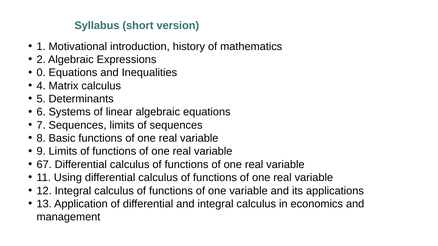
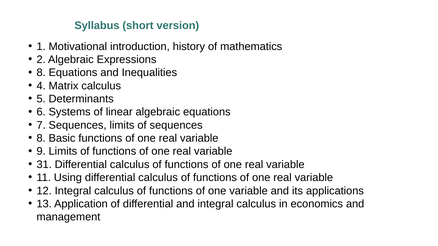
0 at (41, 73): 0 -> 8
67: 67 -> 31
